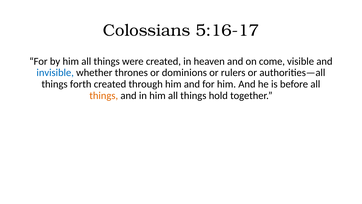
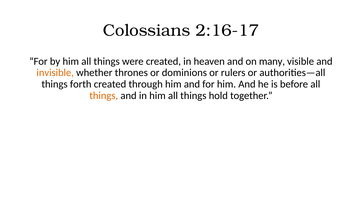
5:16-17: 5:16-17 -> 2:16-17
come: come -> many
invisible colour: blue -> orange
